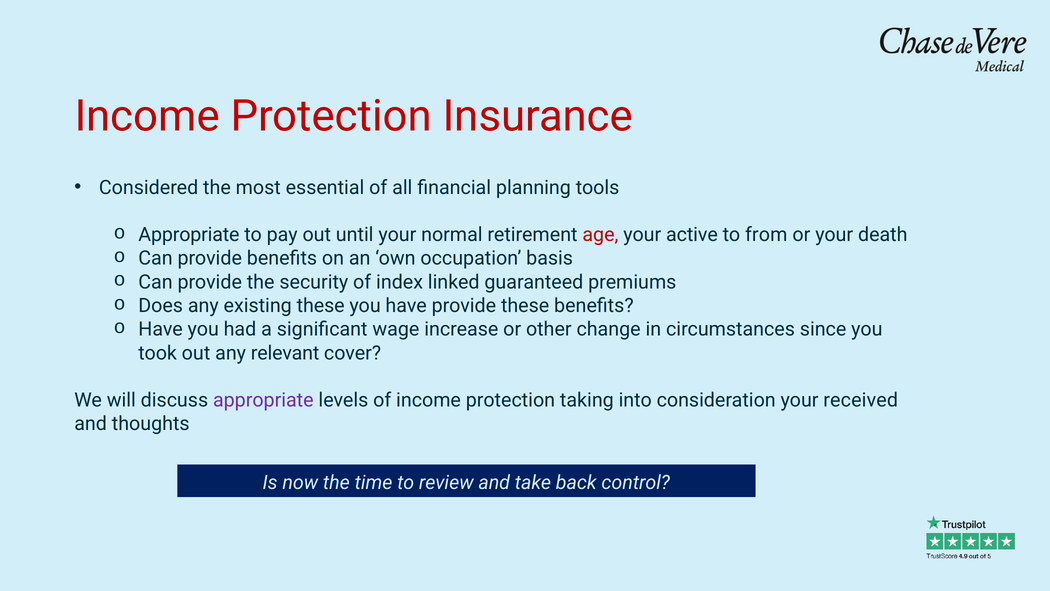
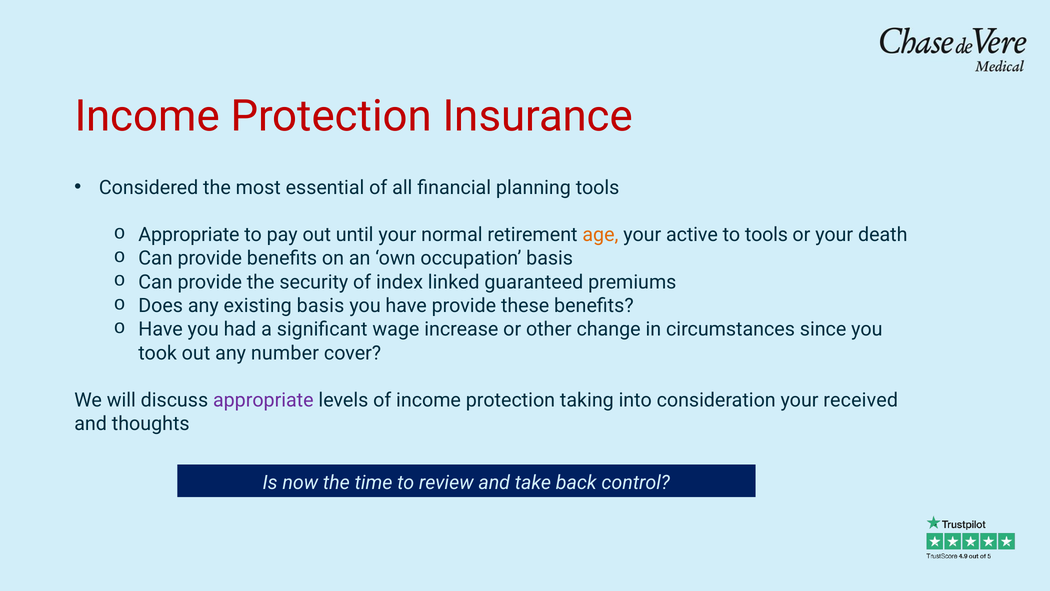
age colour: red -> orange
to from: from -> tools
existing these: these -> basis
relevant: relevant -> number
